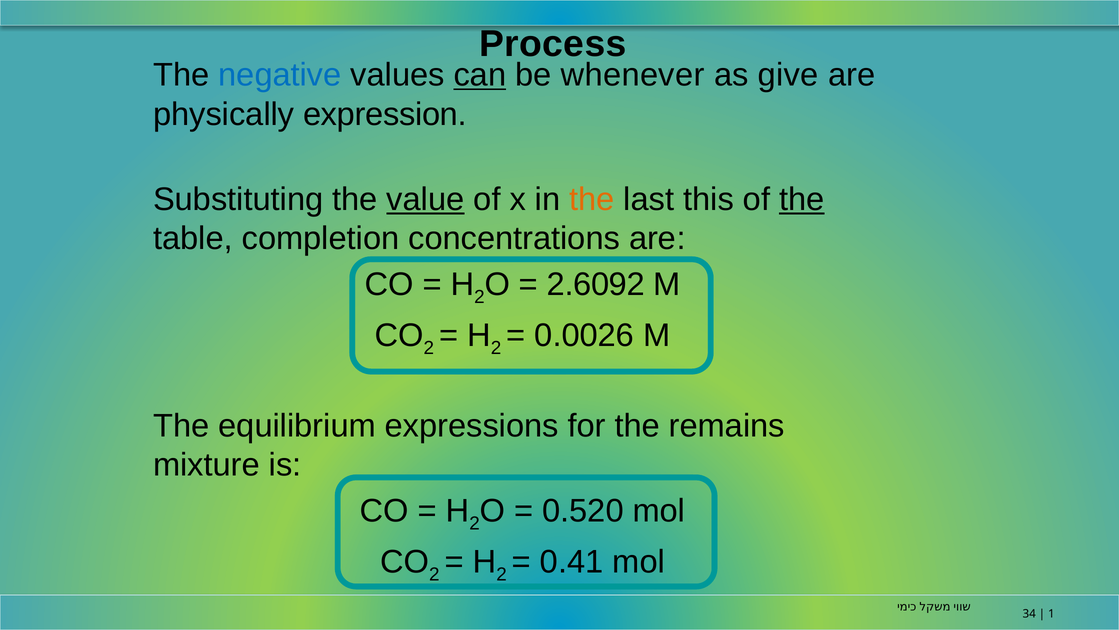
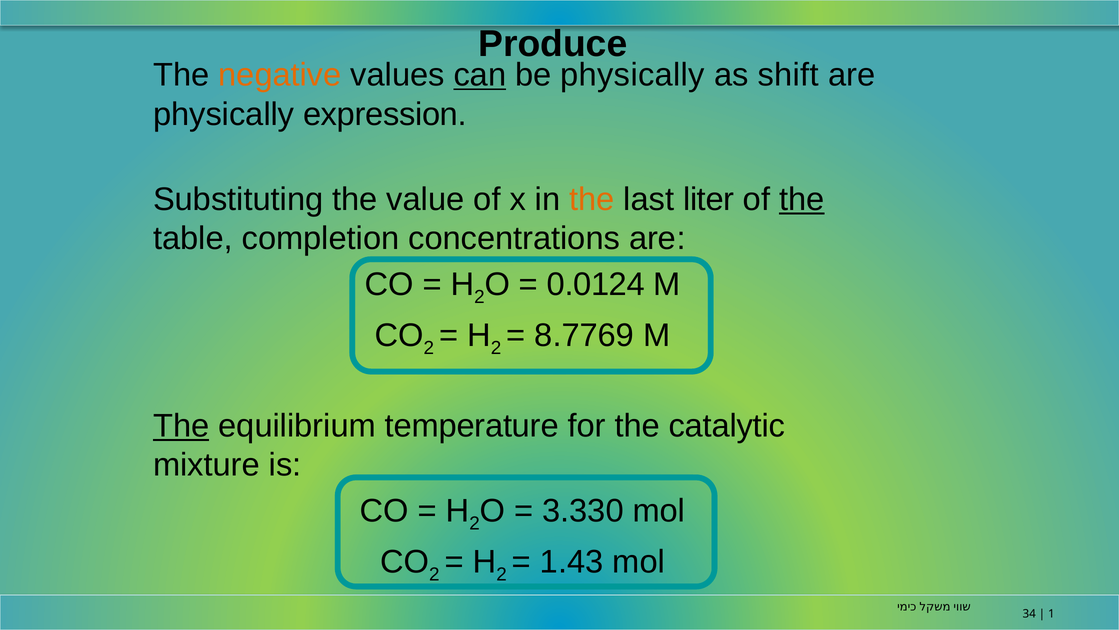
Process: Process -> Produce
negative colour: blue -> orange
be whenever: whenever -> physically
give: give -> shift
value underline: present -> none
this: this -> liter
2.6092: 2.6092 -> 0.0124
0.0026: 0.0026 -> 8.7769
The at (181, 426) underline: none -> present
expressions: expressions -> temperature
remains: remains -> catalytic
0.520: 0.520 -> 3.330
0.41: 0.41 -> 1.43
